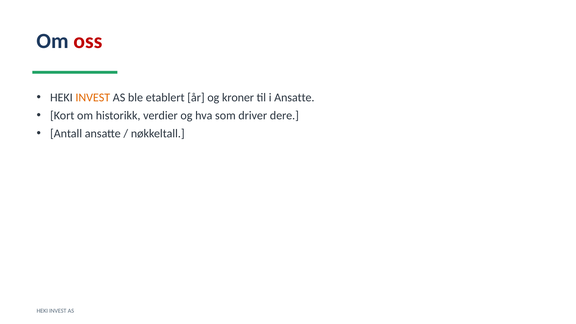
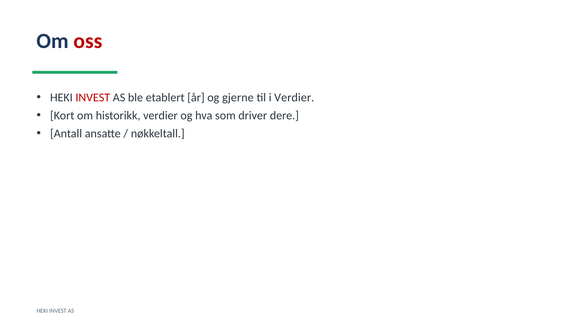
INVEST at (93, 98) colour: orange -> red
kroner: kroner -> gjerne
i Ansatte: Ansatte -> Verdier
